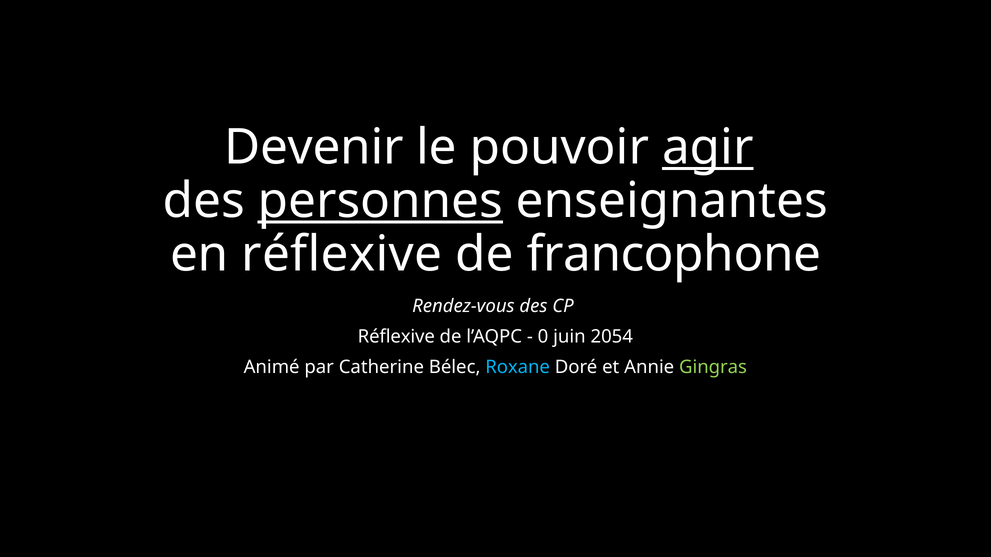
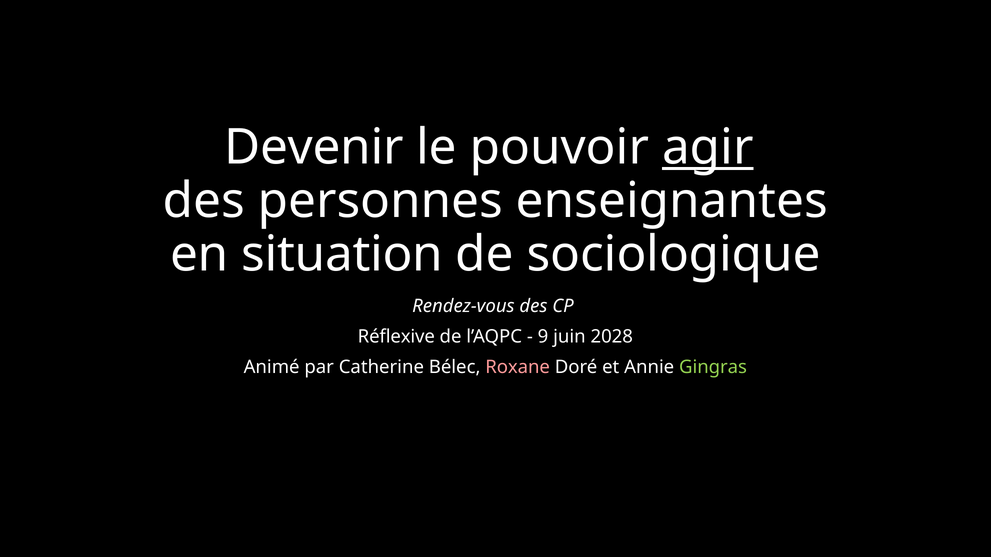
personnes underline: present -> none
en réflexive: réflexive -> situation
francophone: francophone -> sociologique
0: 0 -> 9
2054: 2054 -> 2028
Roxane colour: light blue -> pink
